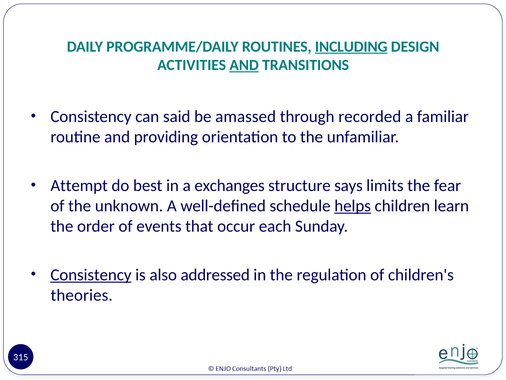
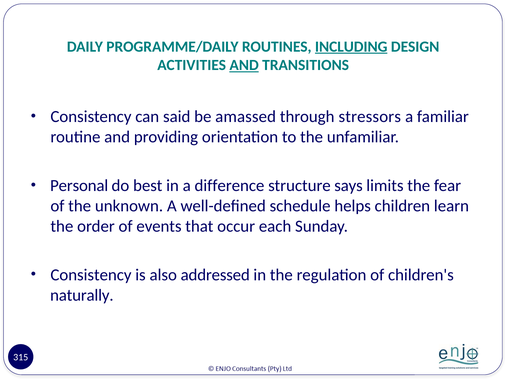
recorded: recorded -> stressors
Attempt: Attempt -> Personal
exchanges: exchanges -> difference
helps underline: present -> none
Consistency at (91, 275) underline: present -> none
theories: theories -> naturally
